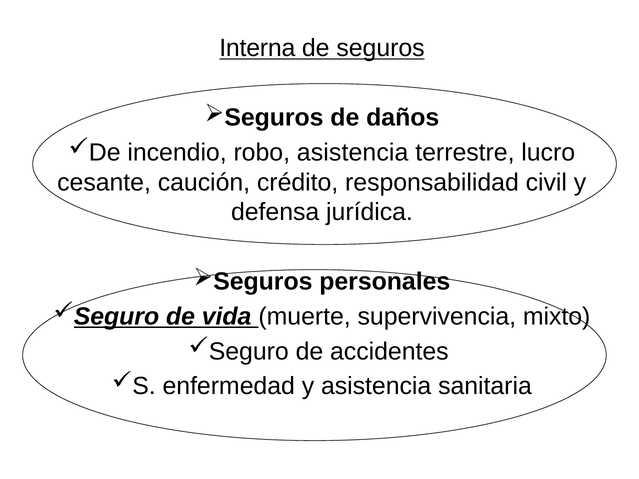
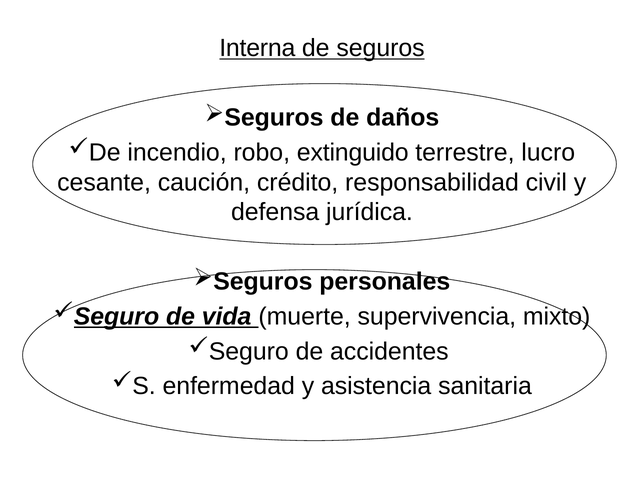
robo asistencia: asistencia -> extinguido
